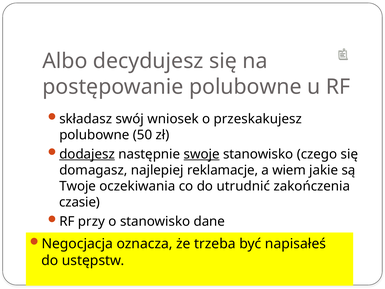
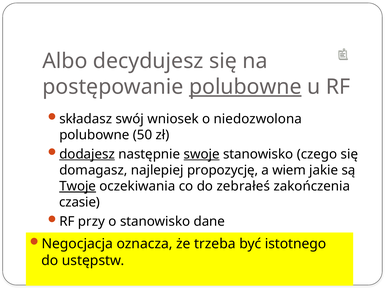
polubowne at (245, 87) underline: none -> present
przeskakujesz: przeskakujesz -> niedozwolona
reklamacje: reklamacje -> propozycję
Twoje underline: none -> present
utrudnić: utrudnić -> zebrałeś
napisałeś: napisałeś -> istotnego
